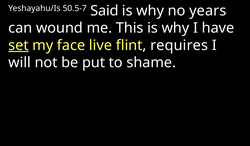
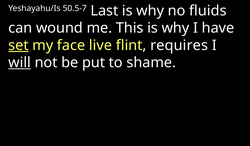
Said: Said -> Last
years: years -> fluids
will underline: none -> present
